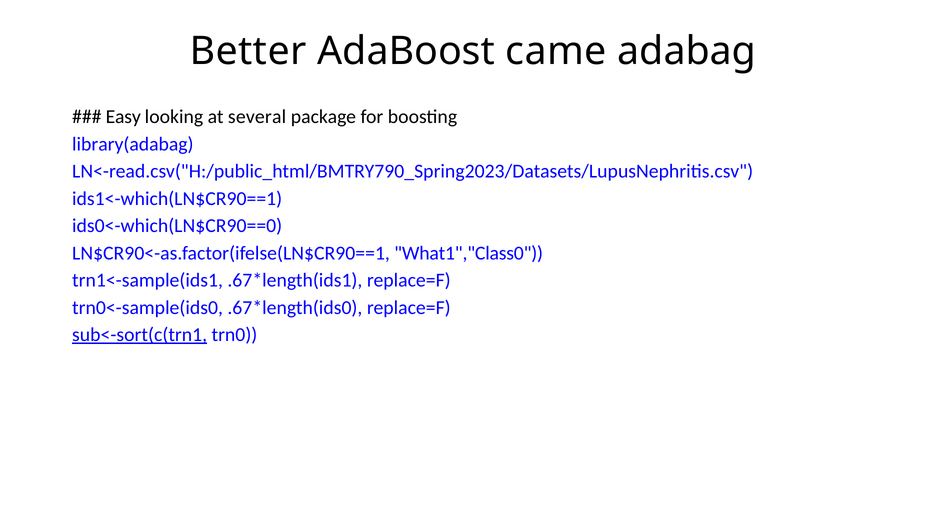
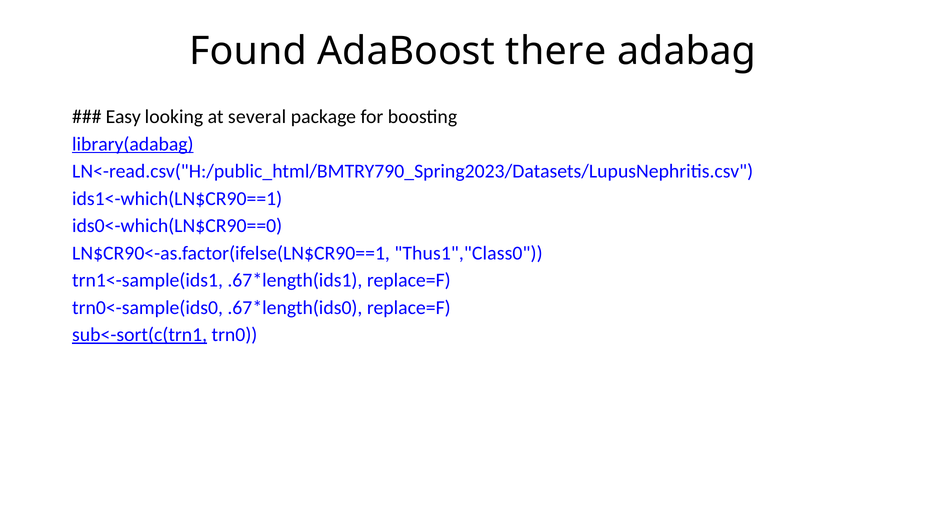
Better: Better -> Found
came: came -> there
library(adabag underline: none -> present
What1","Class0: What1","Class0 -> Thus1","Class0
